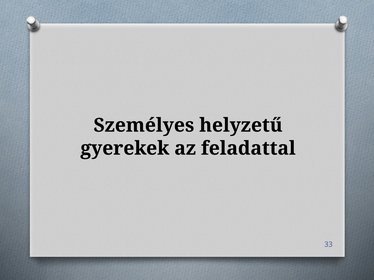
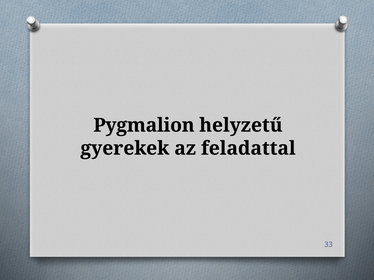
Személyes: Személyes -> Pygmalion
